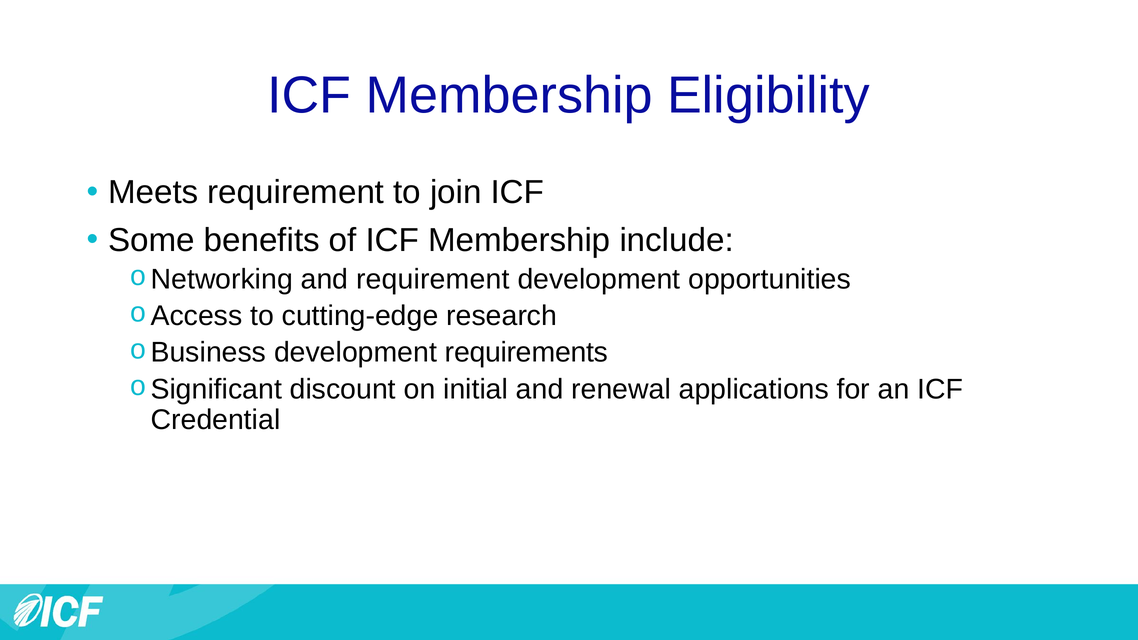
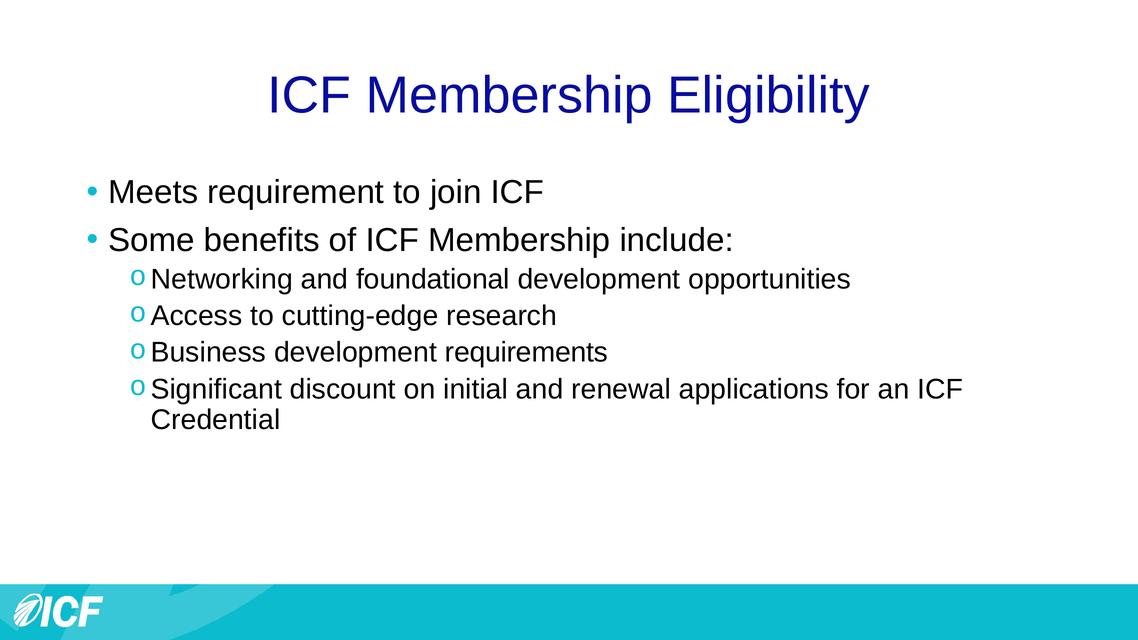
and requirement: requirement -> foundational
